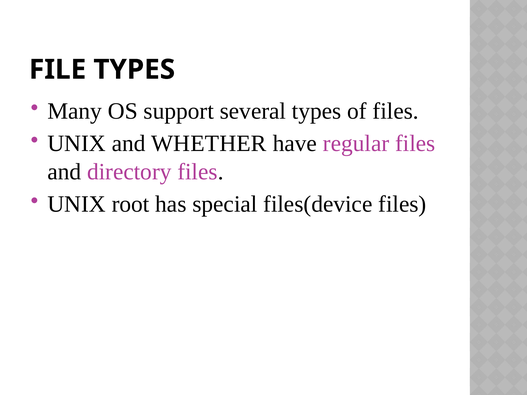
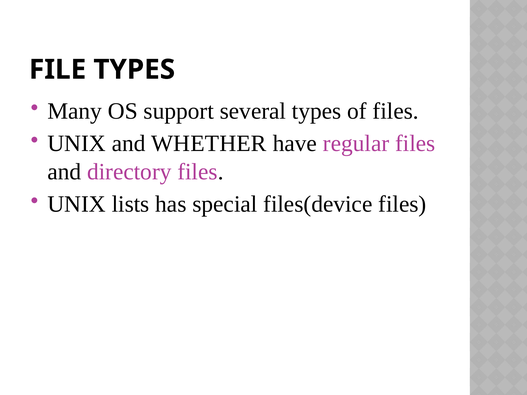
root: root -> lists
